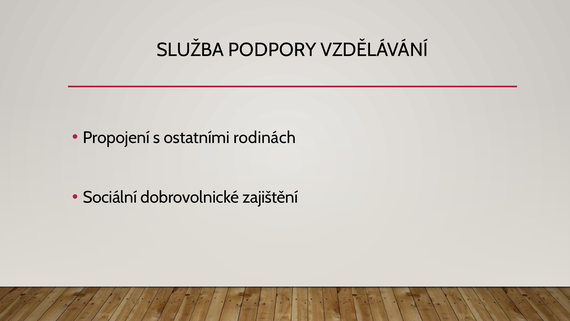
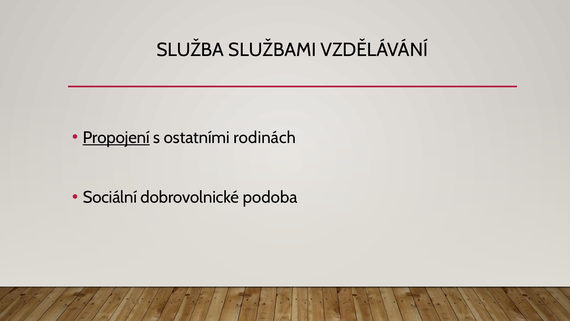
PODPORY: PODPORY -> SLUŽBAMI
Propojení underline: none -> present
zajištění: zajištění -> podoba
